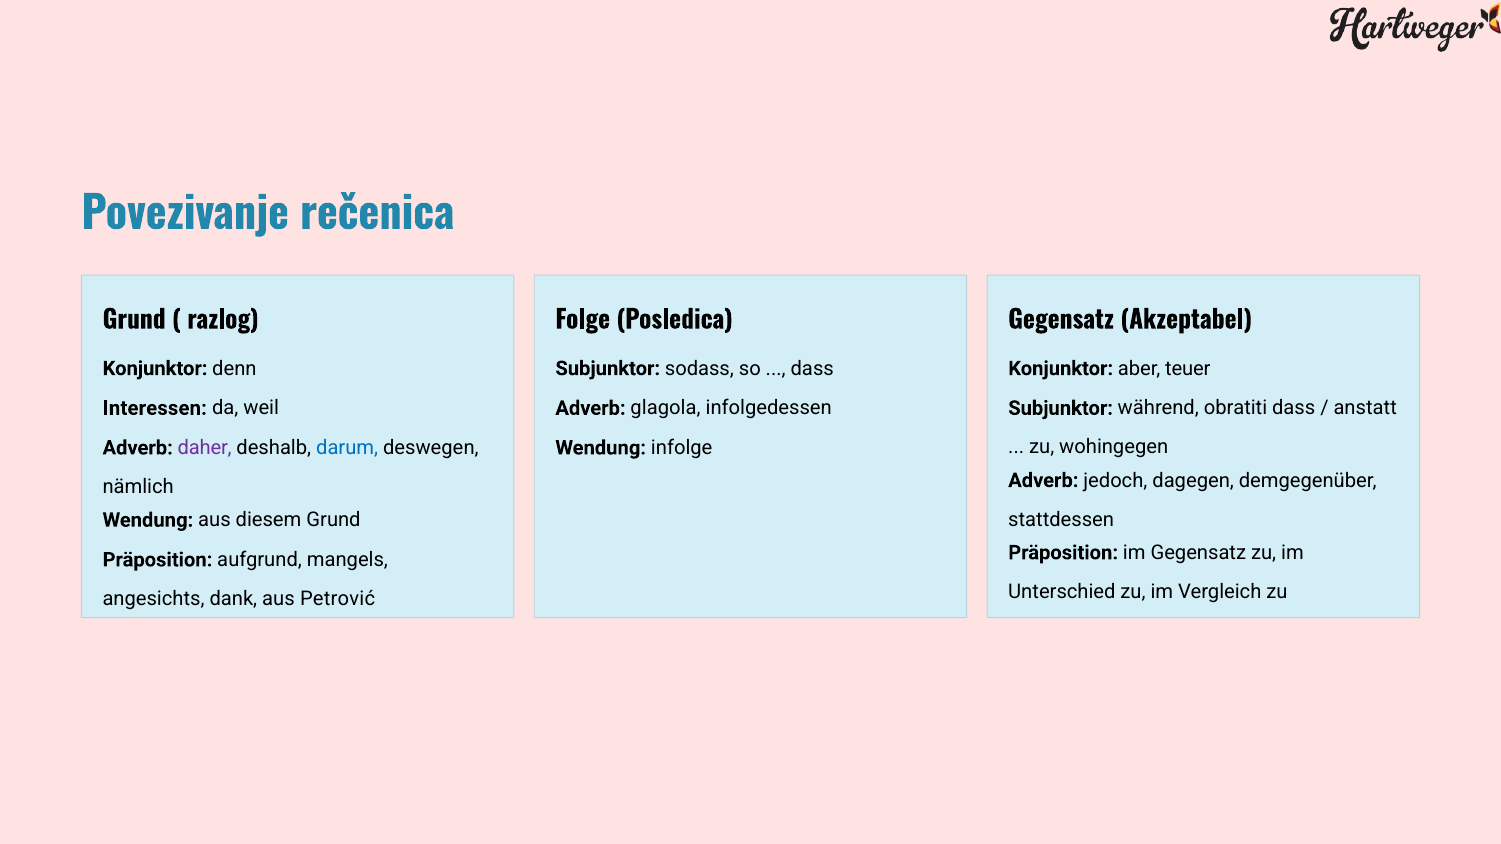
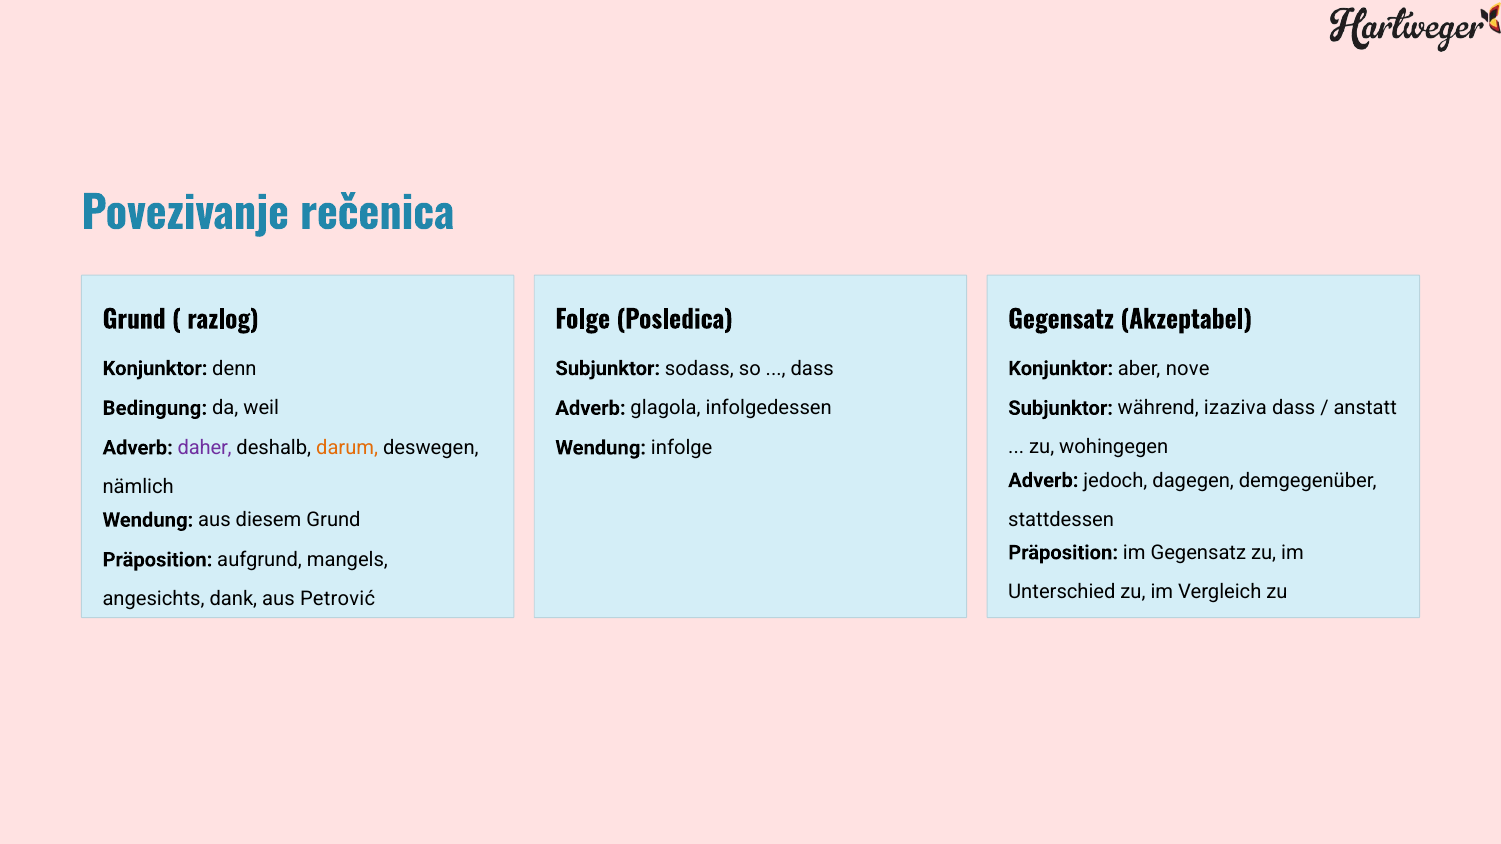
teuer: teuer -> nove
Interessen: Interessen -> Bedingung
obratiti: obratiti -> izaziva
darum colour: blue -> orange
